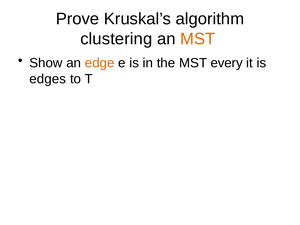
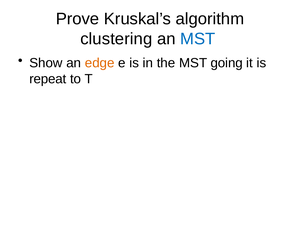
MST at (198, 39) colour: orange -> blue
every: every -> going
edges: edges -> repeat
